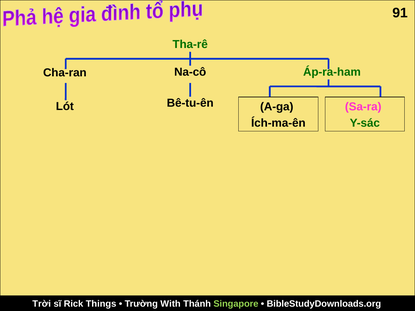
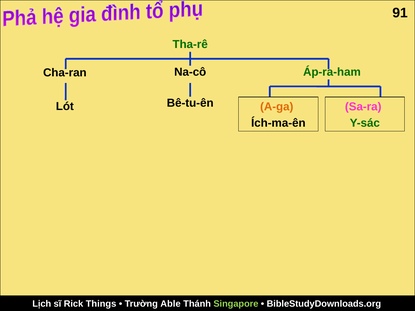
A-ga colour: black -> orange
Trời: Trời -> Lịch
With: With -> Able
